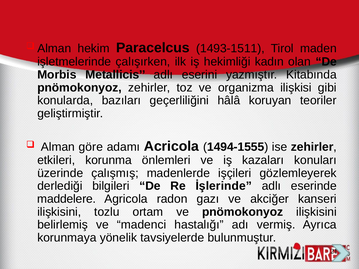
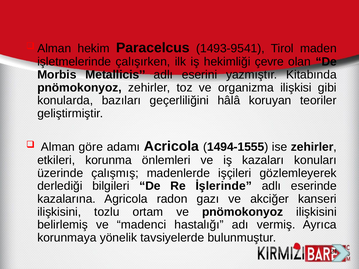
1493-1511: 1493-1511 -> 1493-9541
kadın: kadın -> çevre
maddelere: maddelere -> kazalarına
